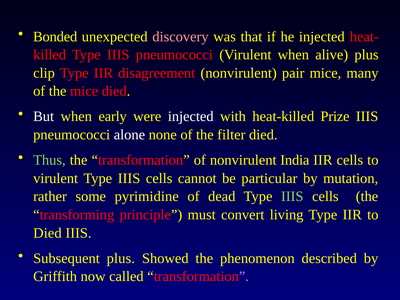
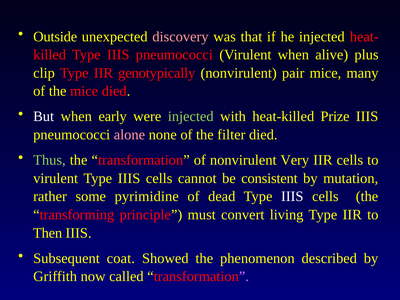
Bonded: Bonded -> Outside
disagreement: disagreement -> genotypically
injected at (191, 117) colour: white -> light green
alone colour: white -> pink
India: India -> Very
particular: particular -> consistent
IIIS at (292, 197) colour: light green -> white
Died at (47, 233): Died -> Then
Subsequent plus: plus -> coat
